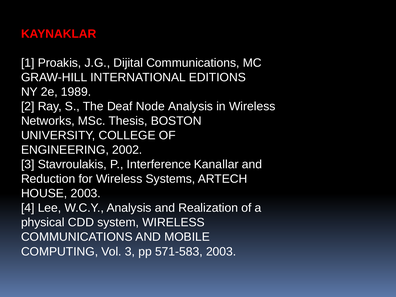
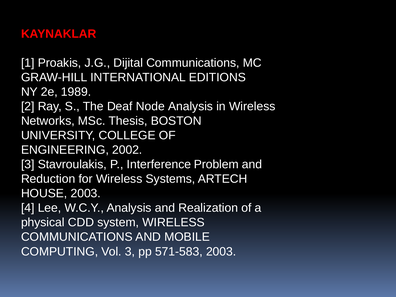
Kanallar: Kanallar -> Problem
